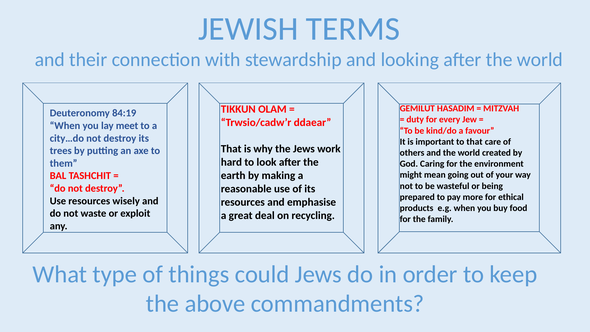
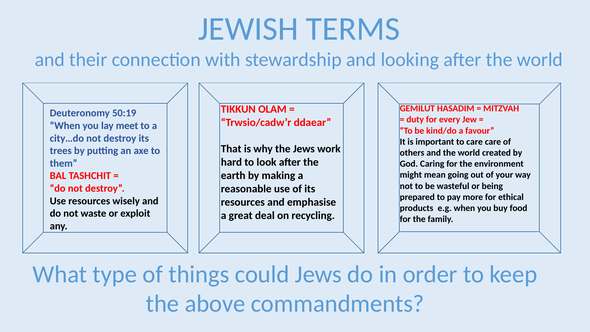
84:19: 84:19 -> 50:19
to that: that -> care
